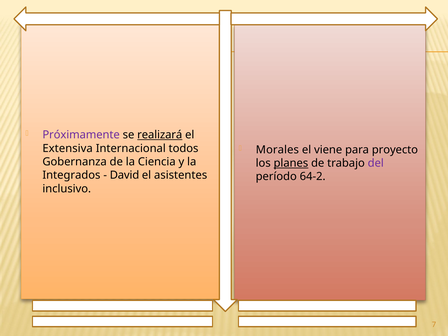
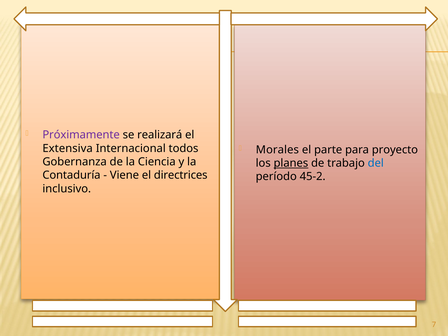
realizará underline: present -> none
viene: viene -> parte
del colour: purple -> blue
Integrados: Integrados -> Contaduría
David: David -> Viene
asistentes: asistentes -> directrices
64-2: 64-2 -> 45-2
